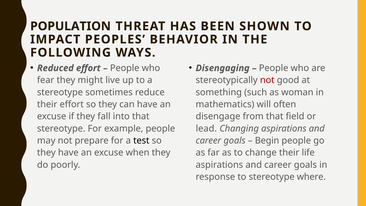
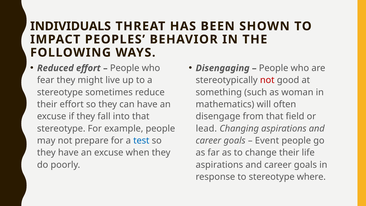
POPULATION: POPULATION -> INDIVIDUALS
test colour: black -> blue
Begin: Begin -> Event
